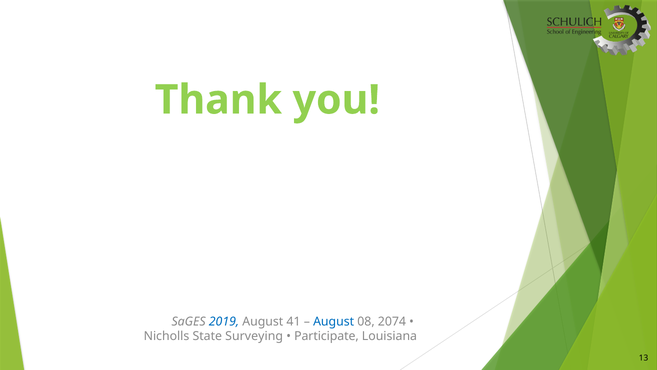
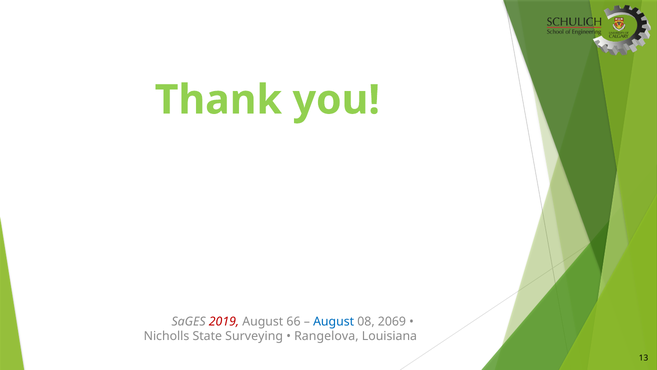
2019 colour: blue -> red
41: 41 -> 66
2074: 2074 -> 2069
Participate: Participate -> Rangelova
